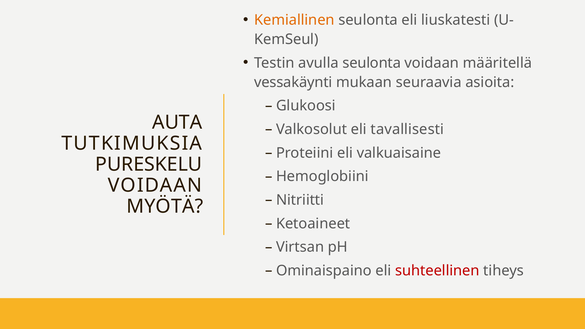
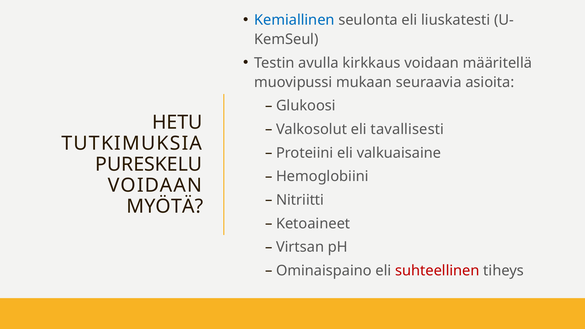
Kemiallinen colour: orange -> blue
avulla seulonta: seulonta -> kirkkaus
vessakäynti: vessakäynti -> muovipussi
AUTA: AUTA -> HETU
